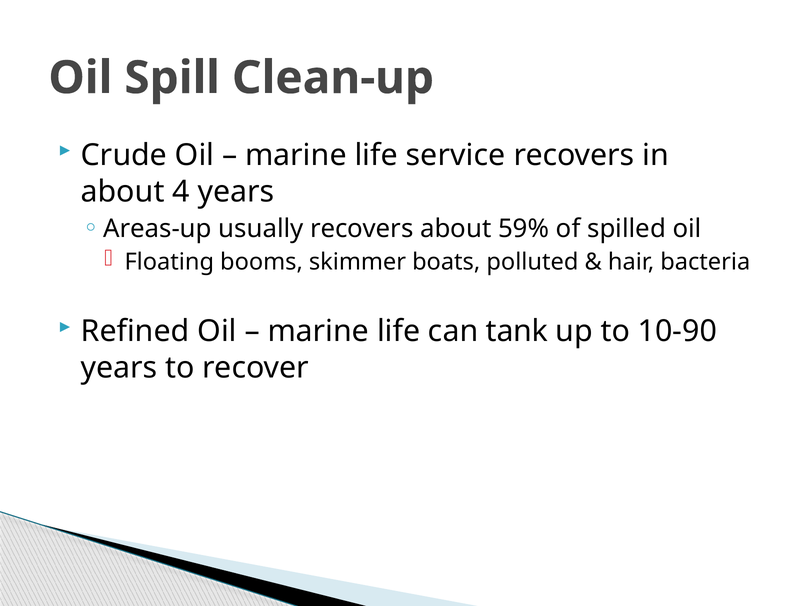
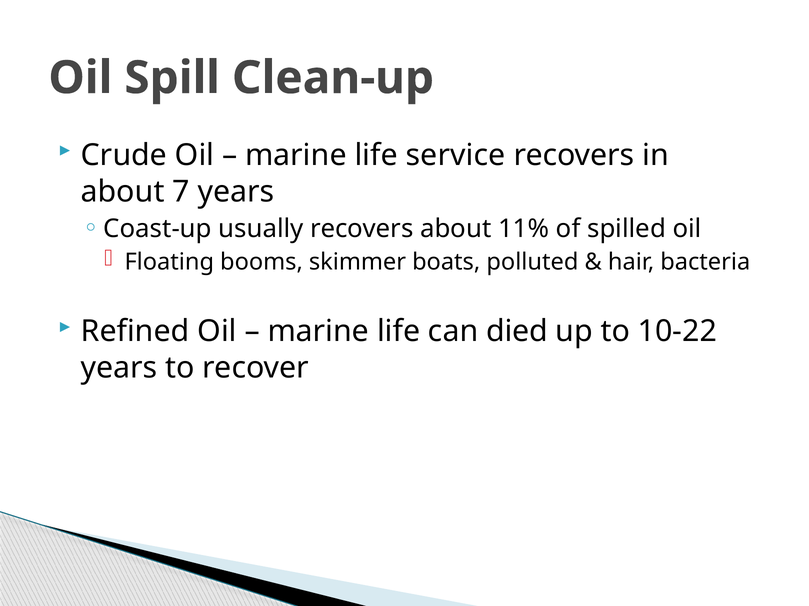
4: 4 -> 7
Areas-up: Areas-up -> Coast-up
59%: 59% -> 11%
tank: tank -> died
10-90: 10-90 -> 10-22
